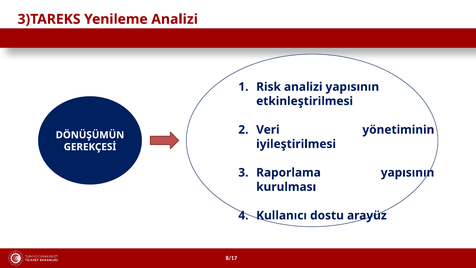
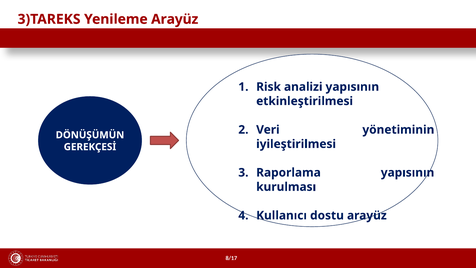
Yenileme Analizi: Analizi -> Arayüz
